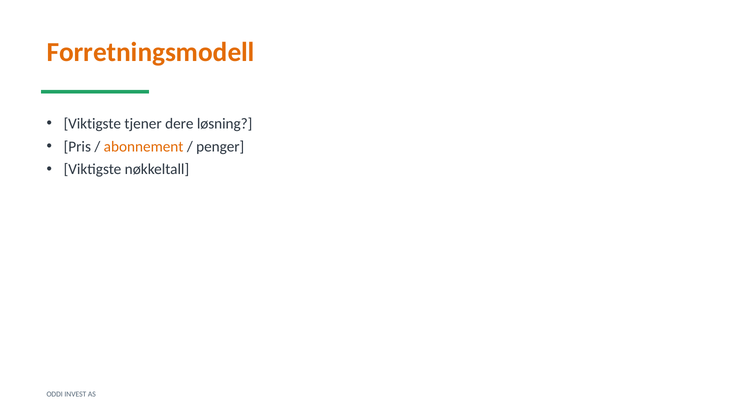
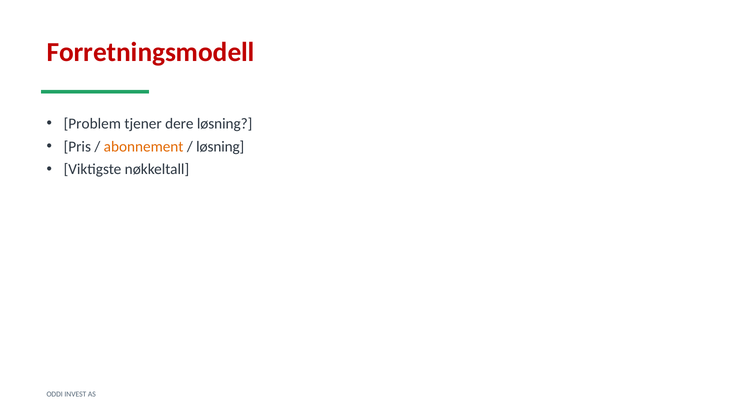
Forretningsmodell colour: orange -> red
Viktigste at (92, 124): Viktigste -> Problem
penger at (220, 147): penger -> løsning
